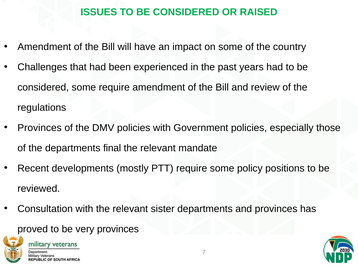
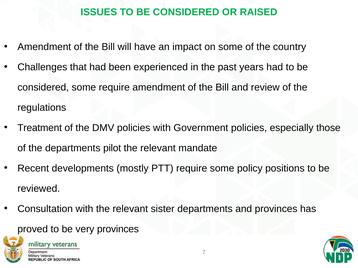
Provinces at (40, 128): Provinces -> Treatment
final: final -> pilot
